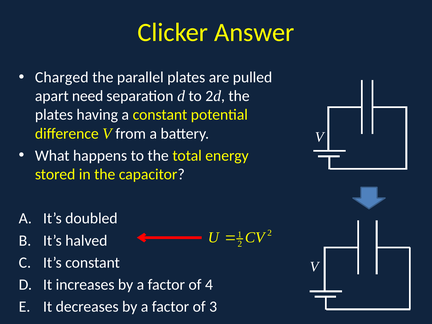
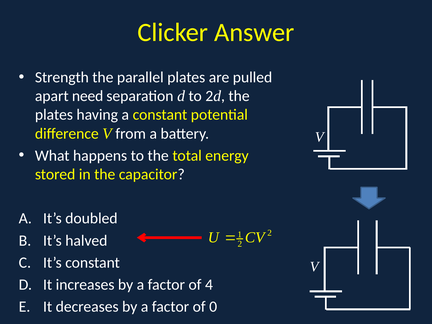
Charged: Charged -> Strength
3: 3 -> 0
